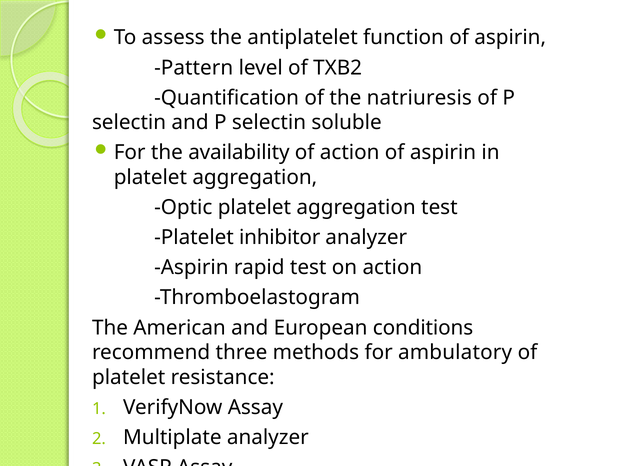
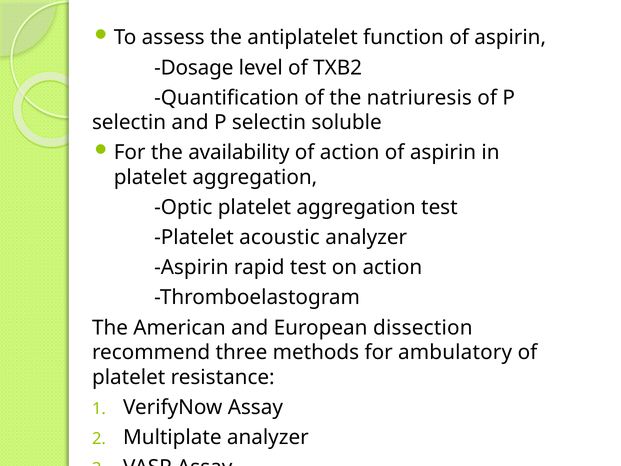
Pattern: Pattern -> Dosage
inhibitor: inhibitor -> acoustic
conditions: conditions -> dissection
